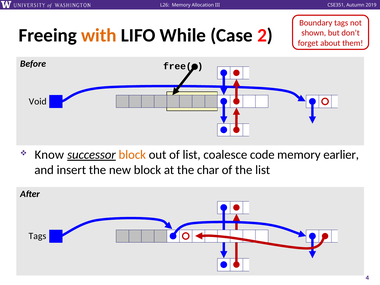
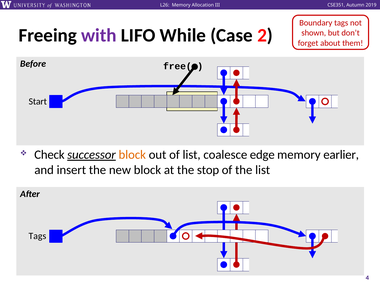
with colour: orange -> purple
Void: Void -> Start
Know: Know -> Check
code: code -> edge
char: char -> stop
